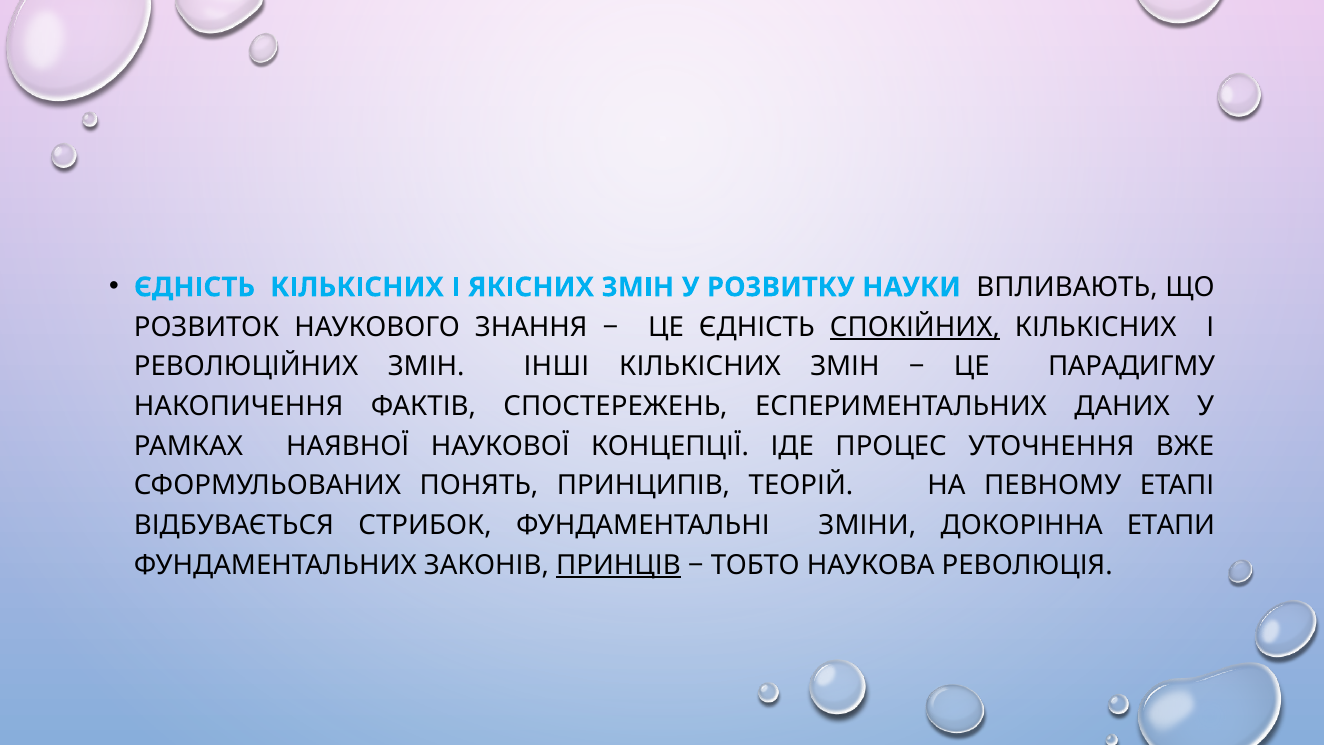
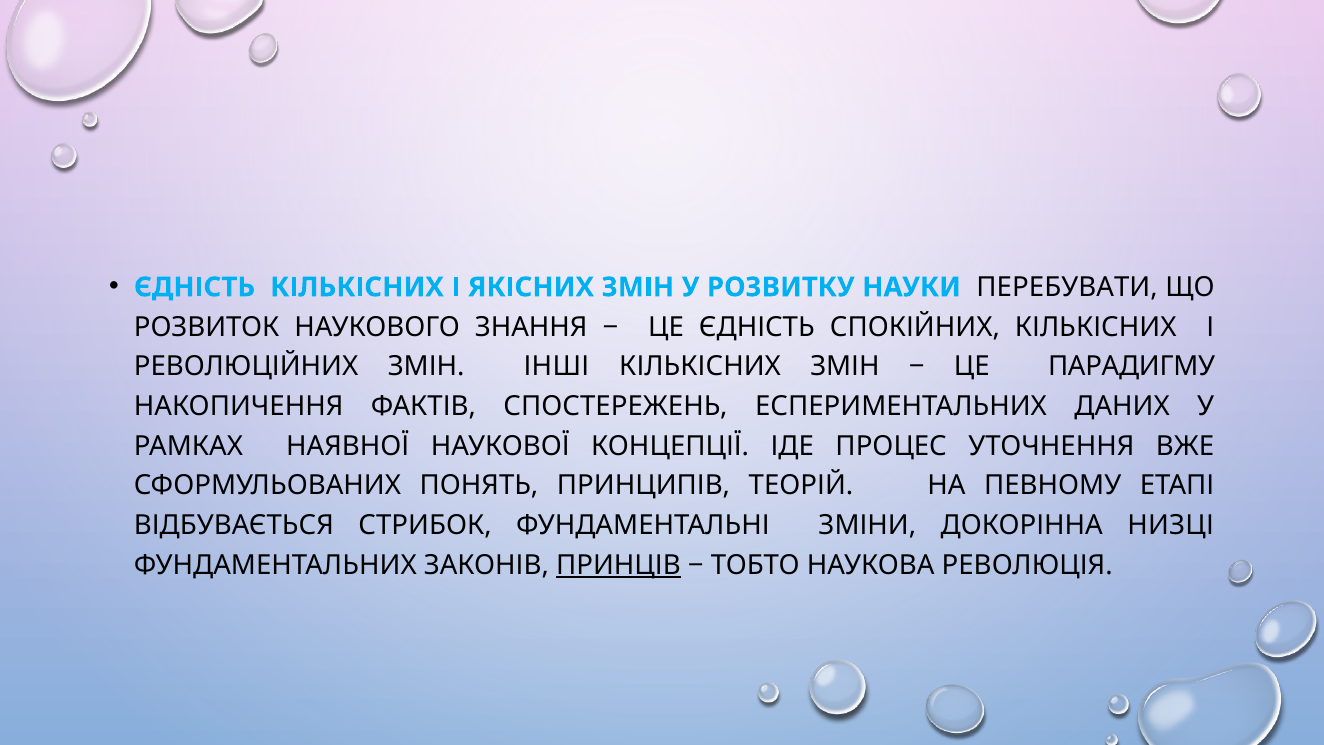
ВПЛИВАЮТЬ: ВПЛИВАЮТЬ -> ПЕРЕБУВАТИ
СПОКІЙНИХ underline: present -> none
ЕТАПИ: ЕТАПИ -> НИЗЦІ
